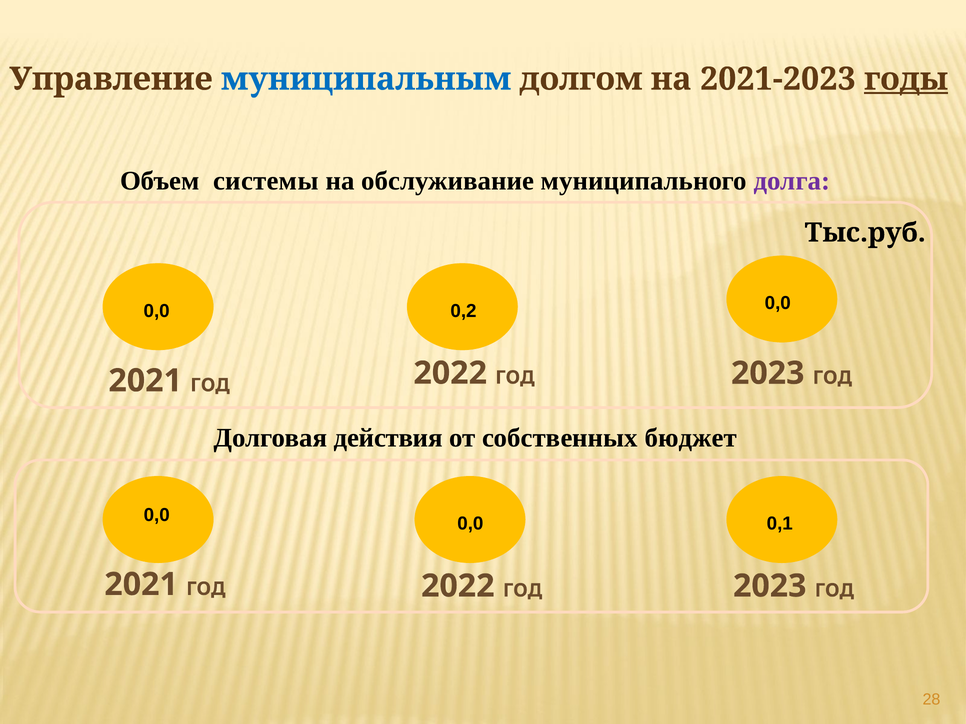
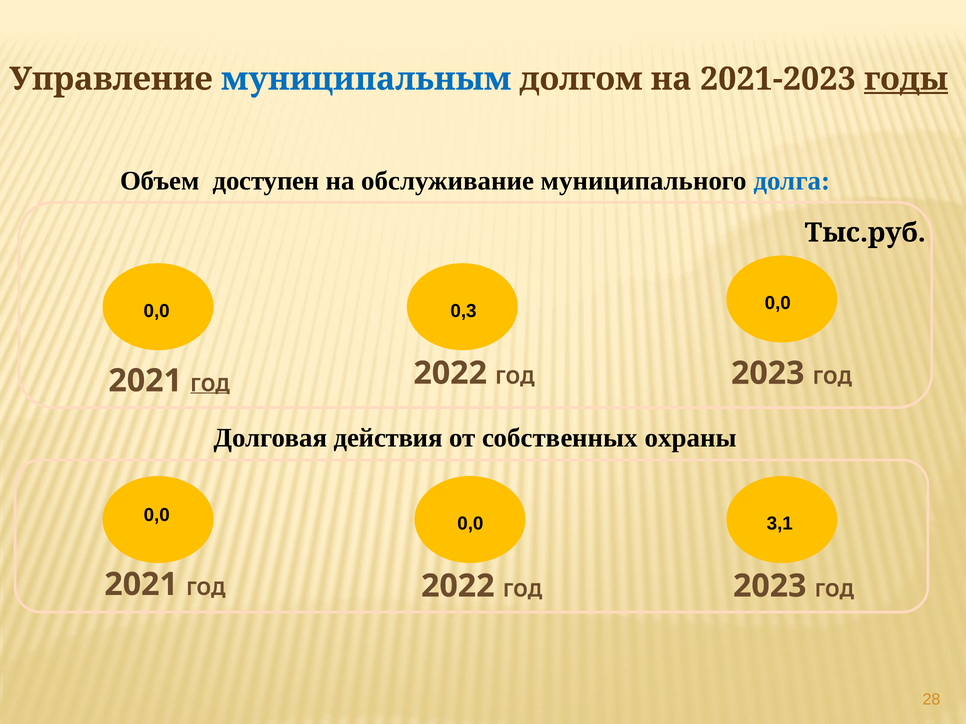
системы: системы -> доступен
долга colour: purple -> blue
0,2: 0,2 -> 0,3
ГОД at (210, 385) underline: none -> present
бюджет: бюджет -> охраны
0,1: 0,1 -> 3,1
